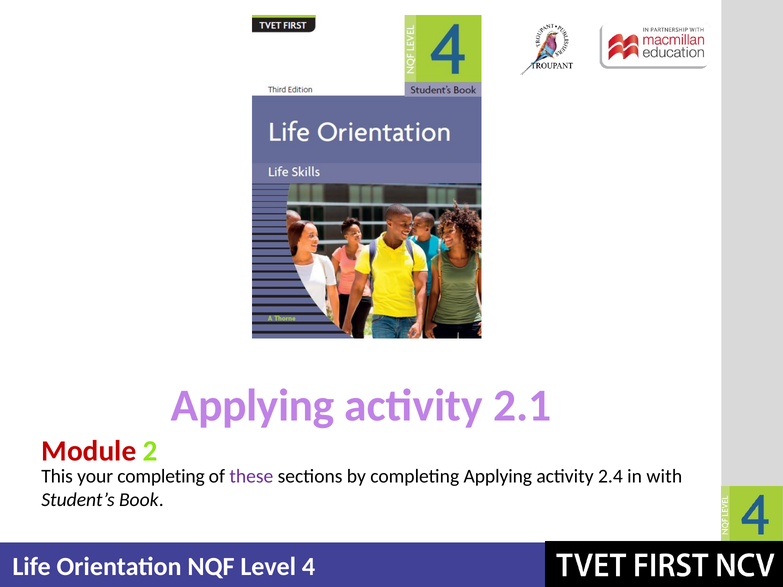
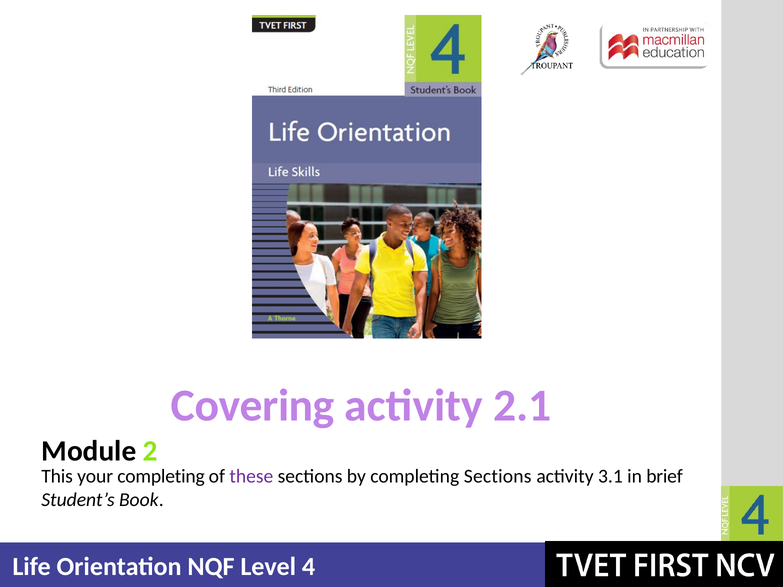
Applying at (253, 406): Applying -> Covering
Module colour: red -> black
completing Applying: Applying -> Sections
2.4: 2.4 -> 3.1
with: with -> brief
